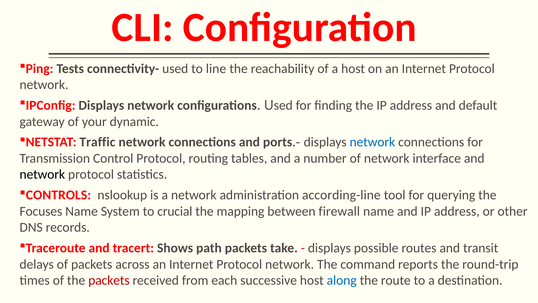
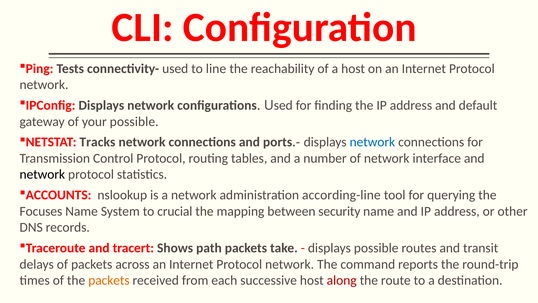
your dynamic: dynamic -> possible
Traffic: Traffic -> Tracks
CONTROLS: CONTROLS -> ACCOUNTS
firewall: firewall -> security
packets at (109, 280) colour: red -> orange
along colour: blue -> red
